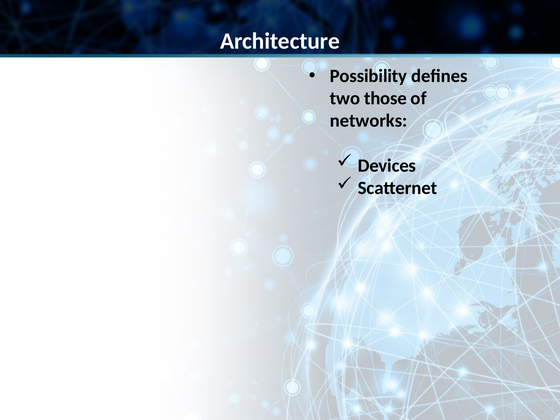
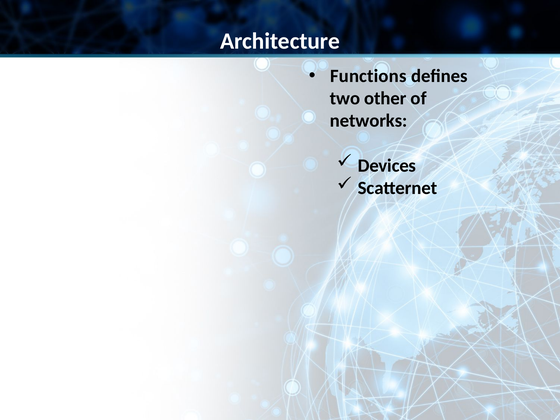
Possibility: Possibility -> Functions
those: those -> other
